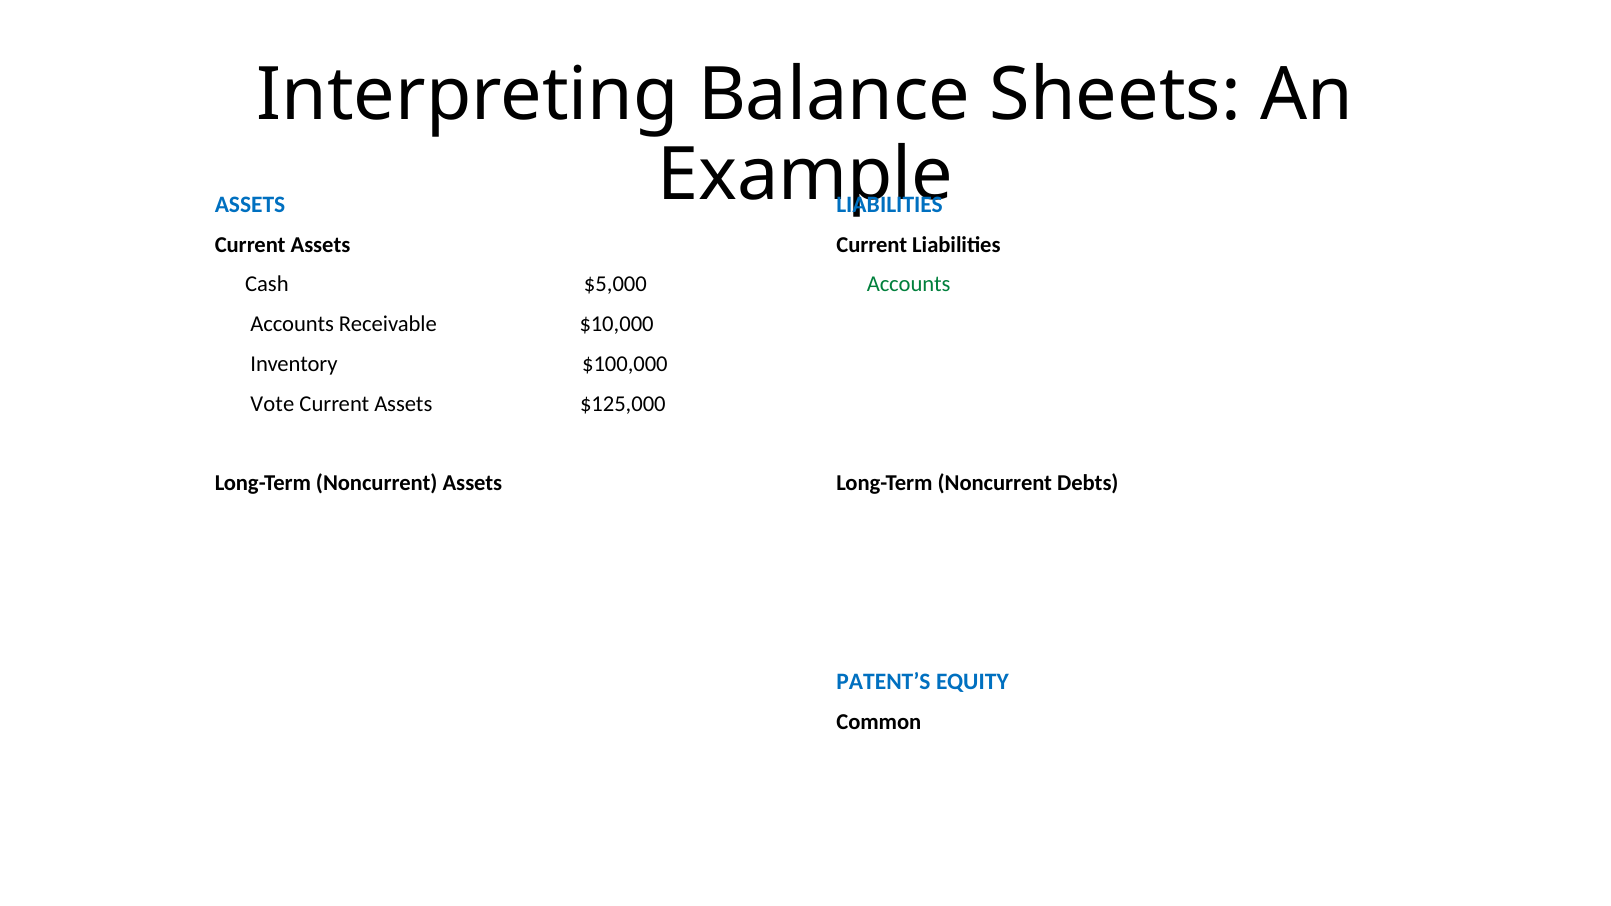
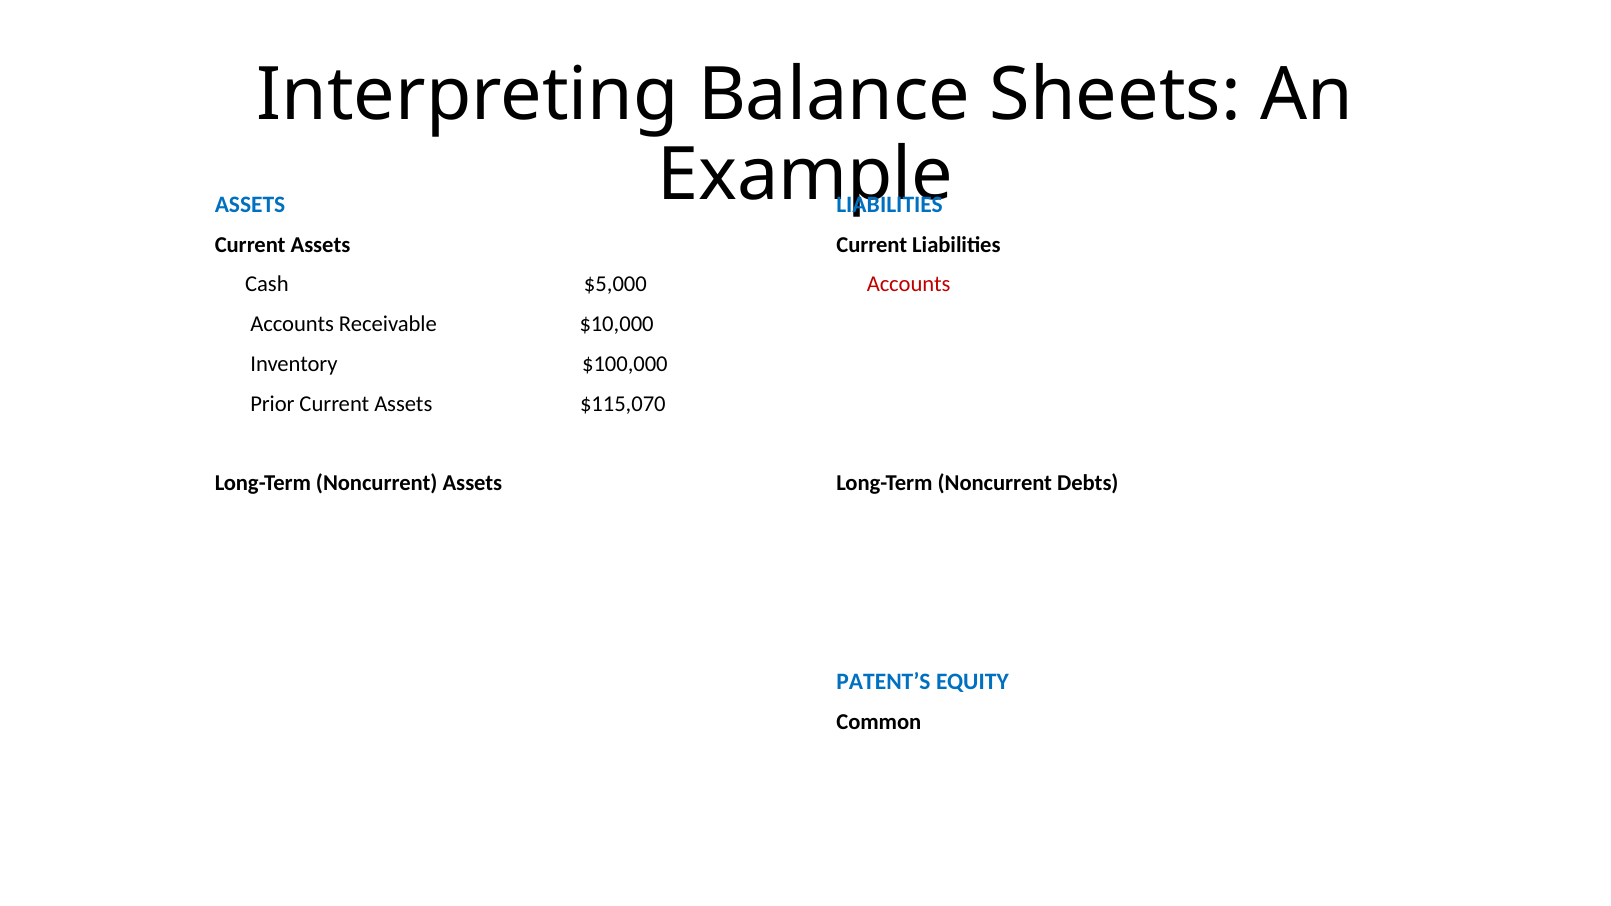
Accounts at (909, 285) colour: green -> red
Vote: Vote -> Prior
$125,000: $125,000 -> $115,070
